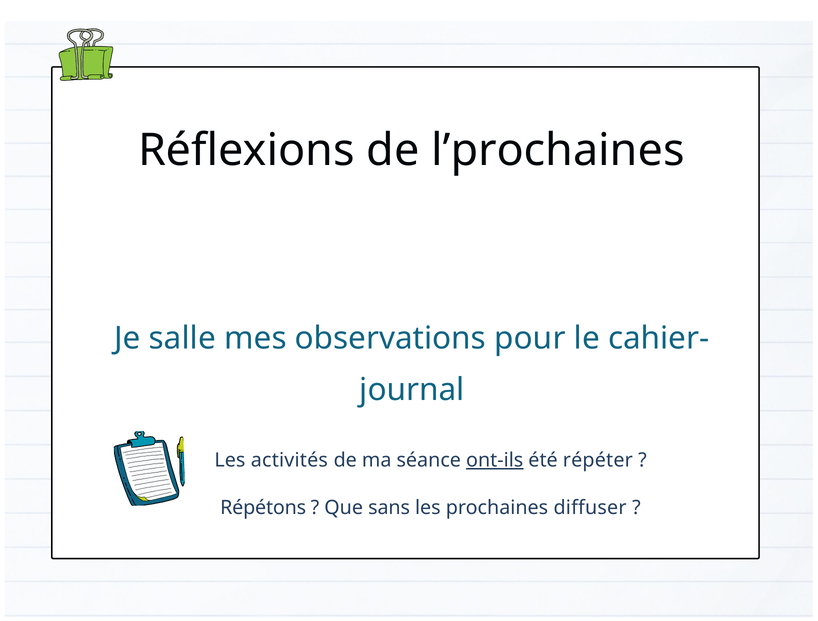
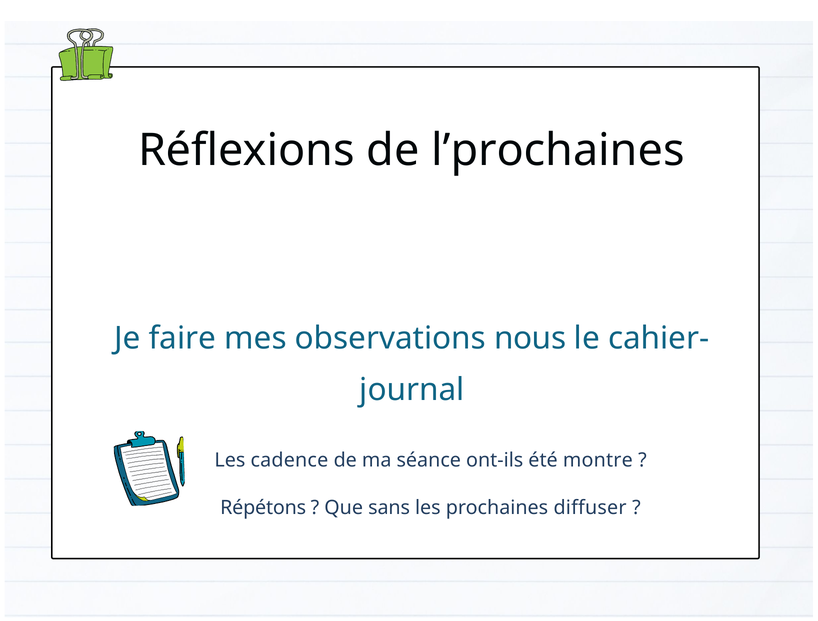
salle: salle -> faire
pour: pour -> nous
activités: activités -> cadence
ont-ils underline: present -> none
répéter: répéter -> montre
